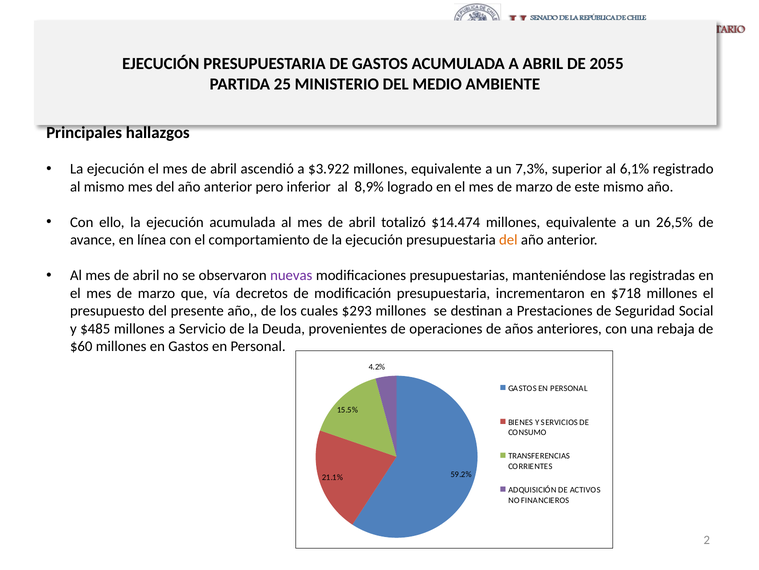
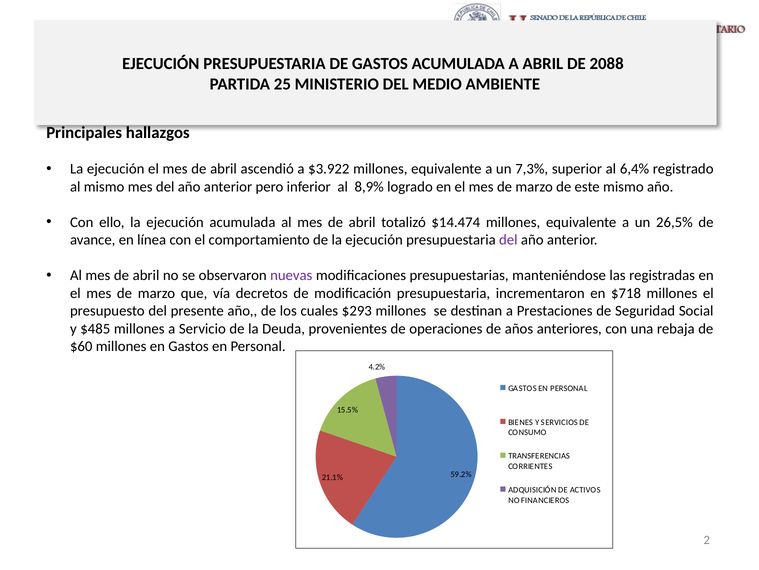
2055: 2055 -> 2088
6,1%: 6,1% -> 6,4%
del at (508, 240) colour: orange -> purple
